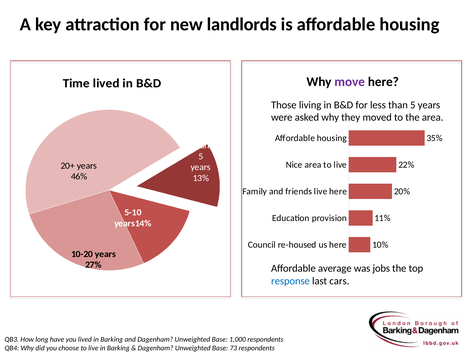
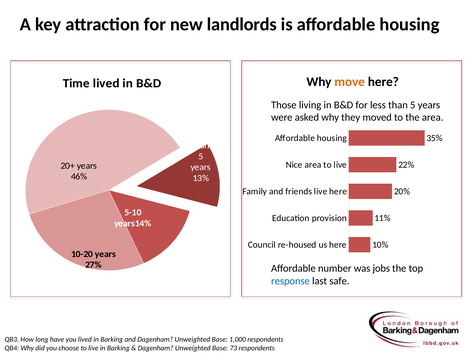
move colour: purple -> orange
average: average -> number
cars: cars -> safe
